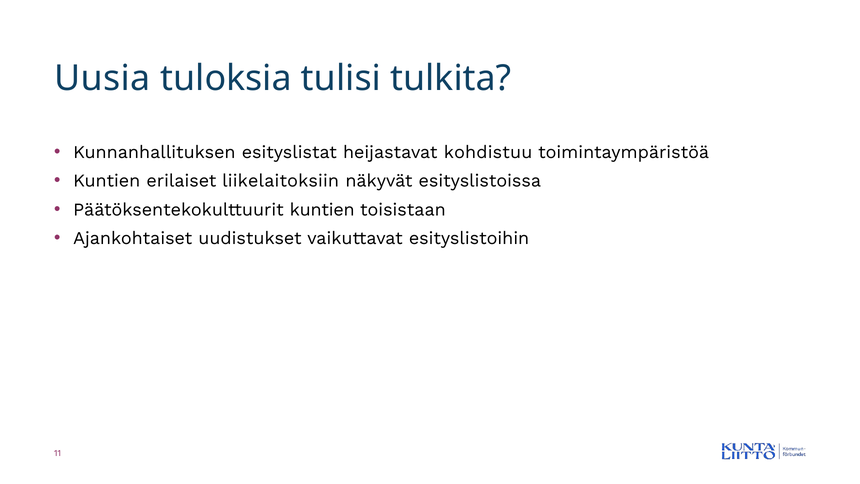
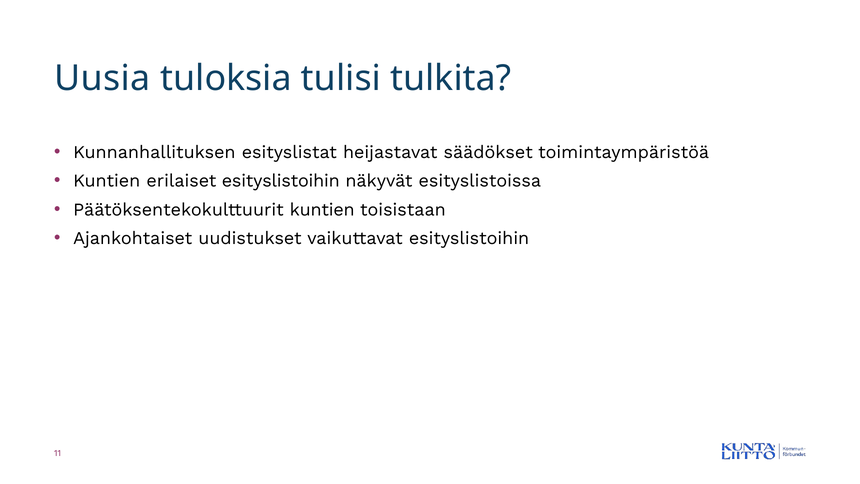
kohdistuu: kohdistuu -> säädökset
erilaiset liikelaitoksiin: liikelaitoksiin -> esityslistoihin
